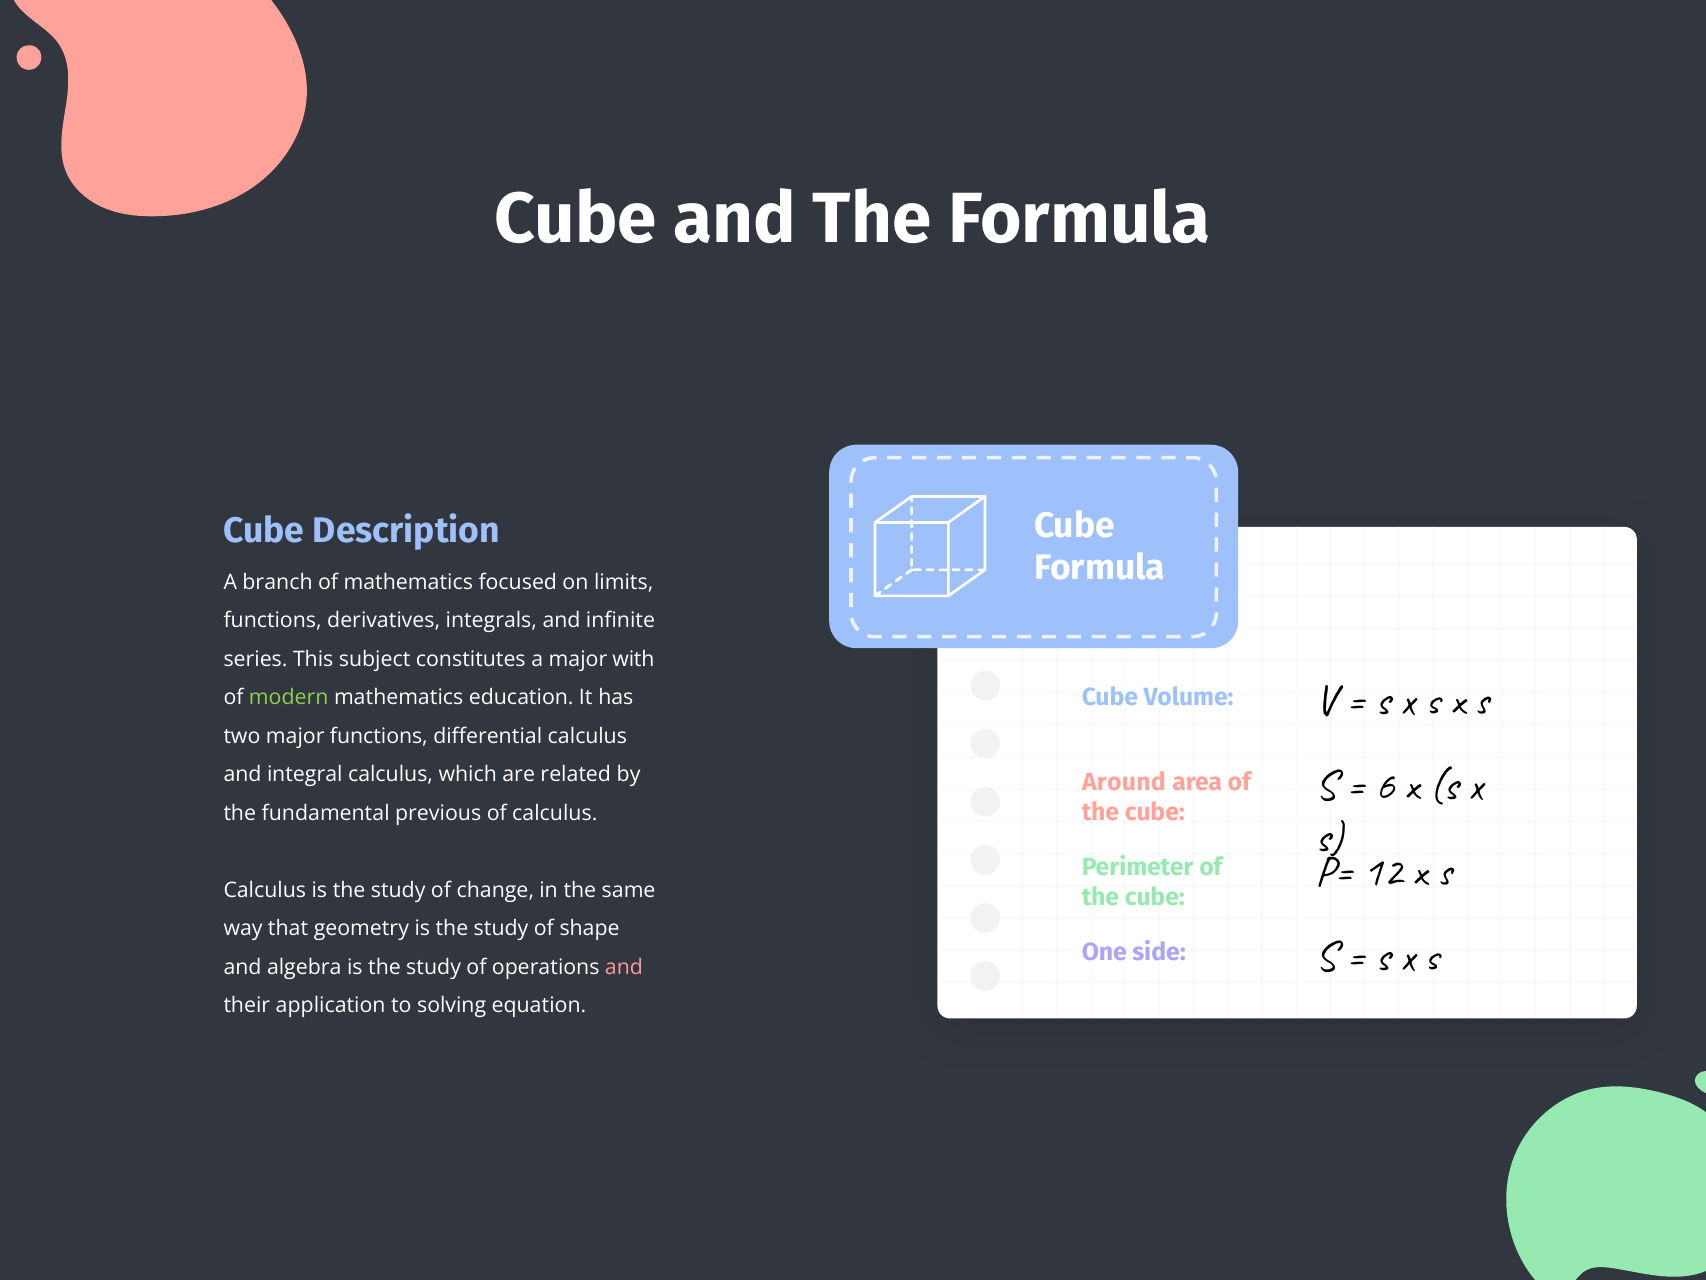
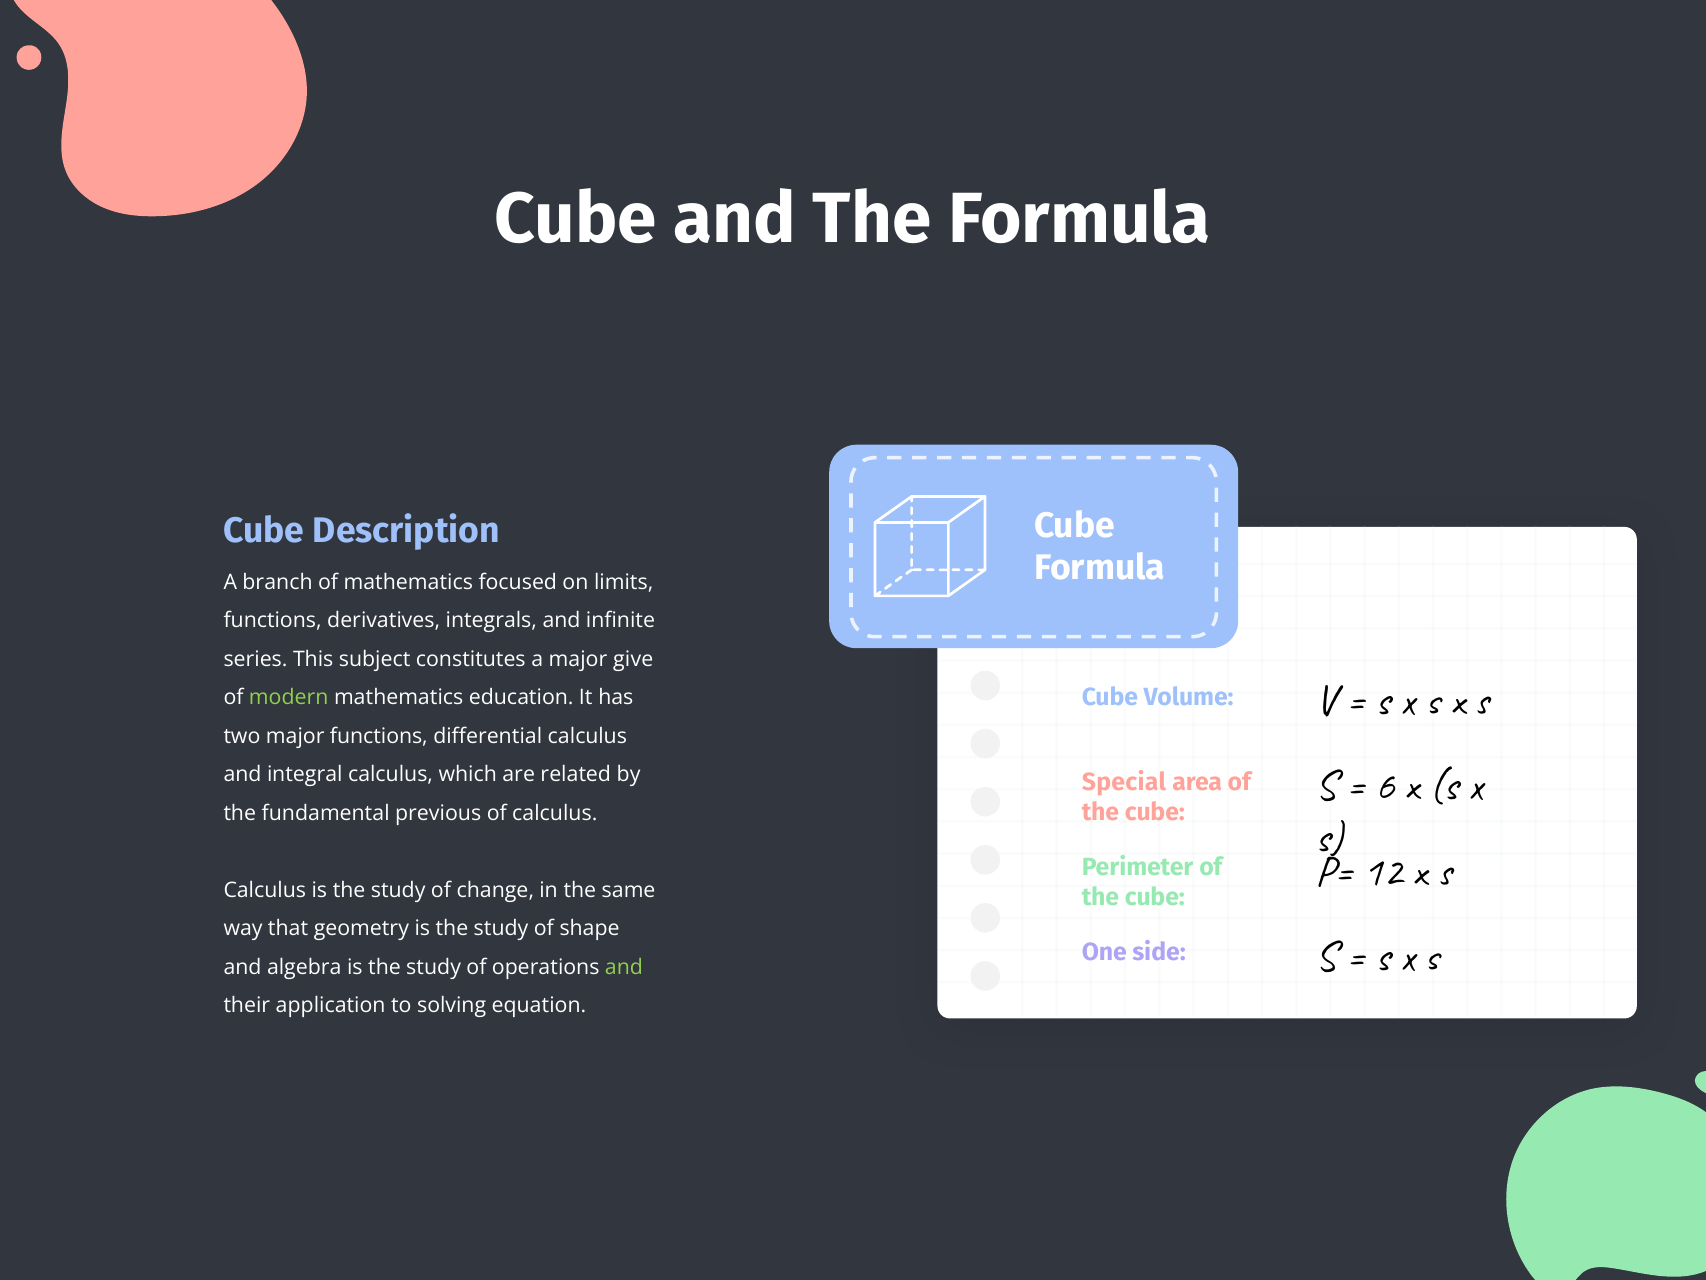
with: with -> give
Around: Around -> Special
and at (624, 967) colour: pink -> light green
